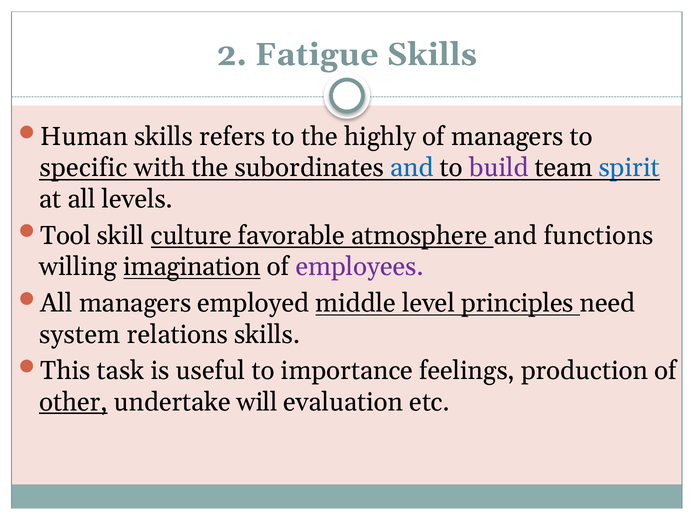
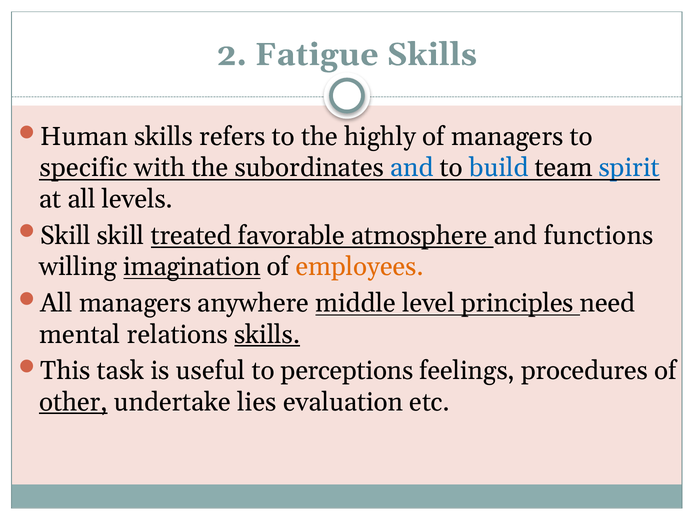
build colour: purple -> blue
Tool at (66, 236): Tool -> Skill
culture: culture -> treated
employees colour: purple -> orange
employed: employed -> anywhere
system: system -> mental
skills at (267, 335) underline: none -> present
importance: importance -> perceptions
production: production -> procedures
will: will -> lies
